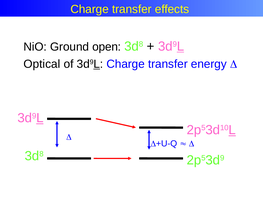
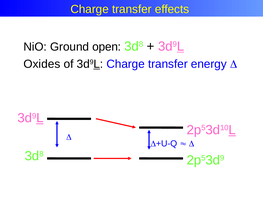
Optical: Optical -> Oxides
